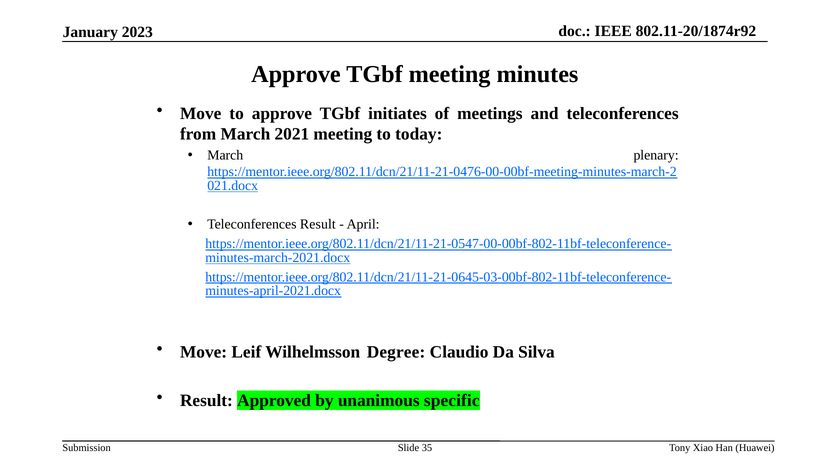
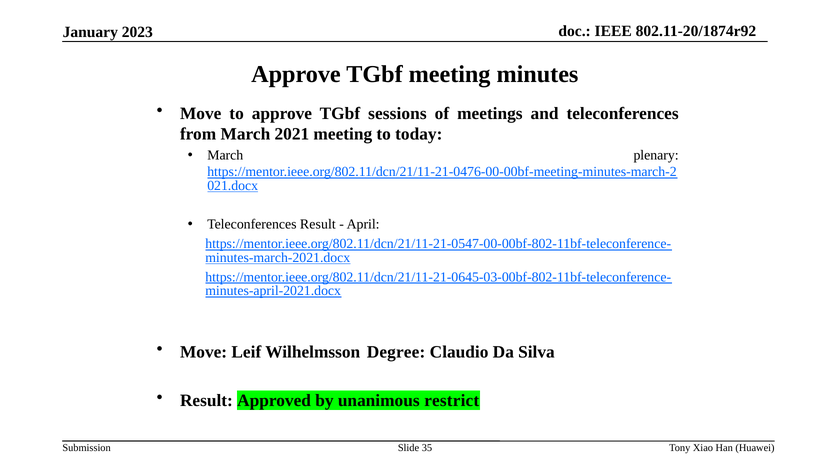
initiates: initiates -> sessions
specific: specific -> restrict
